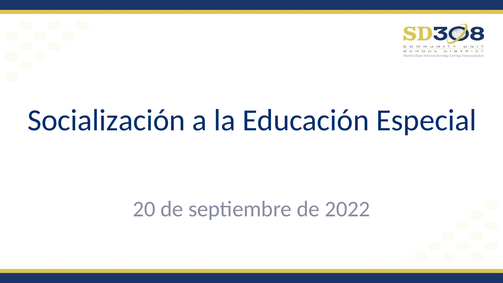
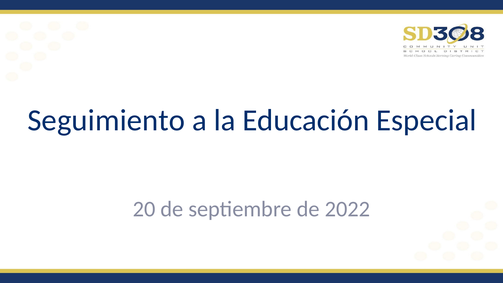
Socialización: Socialización -> Seguimiento
